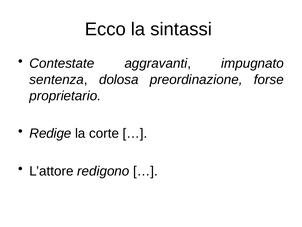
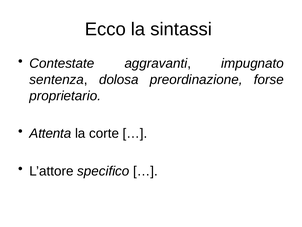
Redige: Redige -> Attenta
redigono: redigono -> specifico
